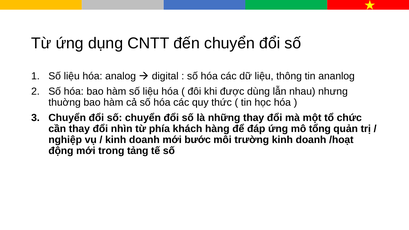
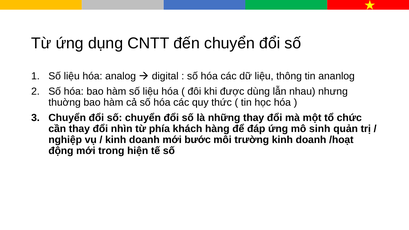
tổng: tổng -> sinh
tảng: tảng -> hiện
